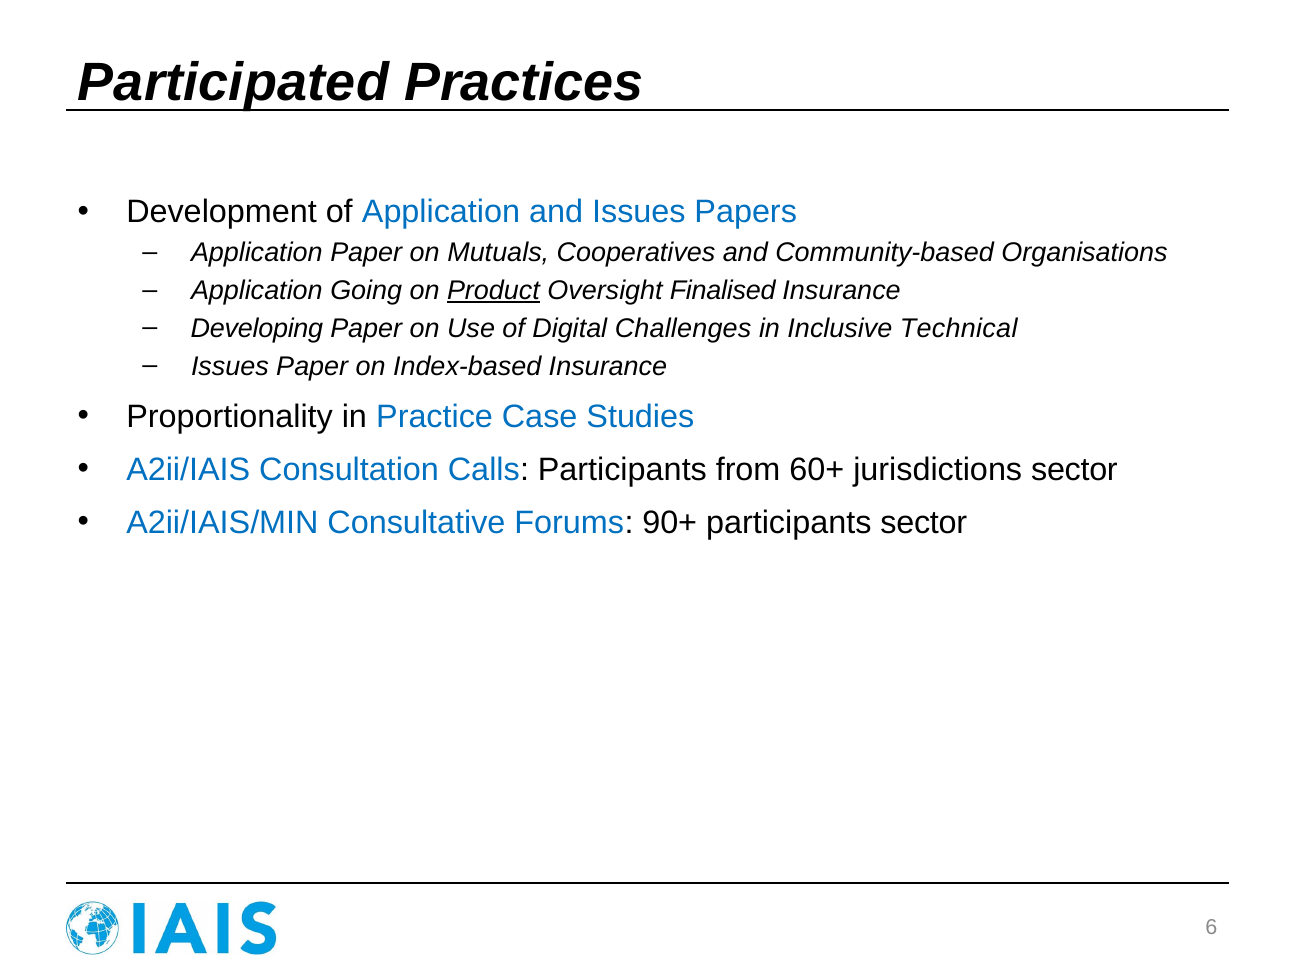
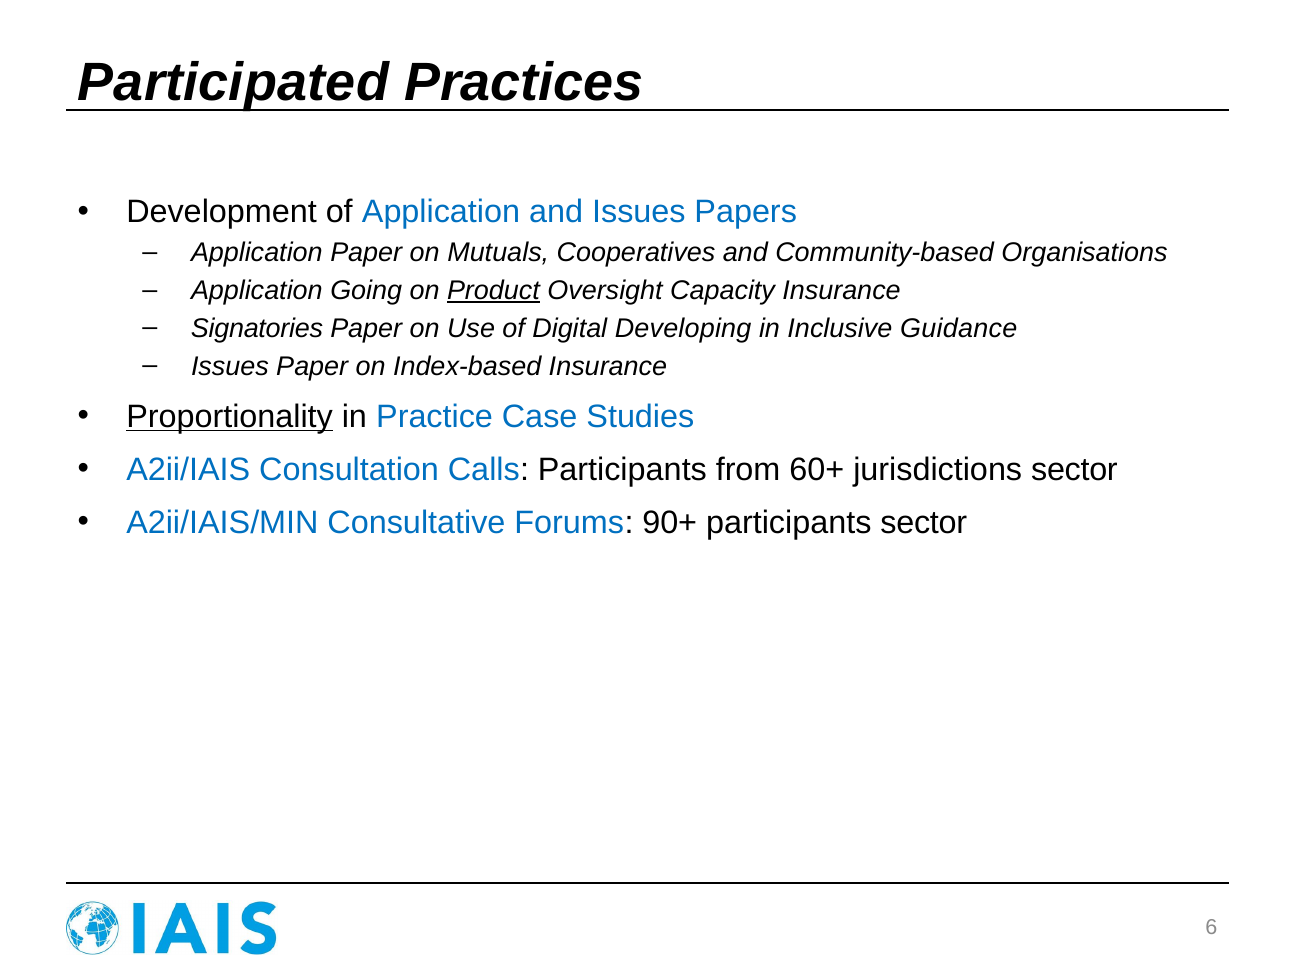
Finalised: Finalised -> Capacity
Developing: Developing -> Signatories
Challenges: Challenges -> Developing
Technical: Technical -> Guidance
Proportionality underline: none -> present
